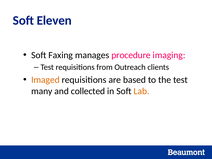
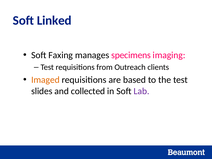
Eleven: Eleven -> Linked
procedure: procedure -> specimens
many: many -> slides
Lab colour: orange -> purple
